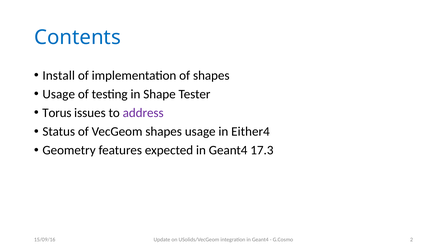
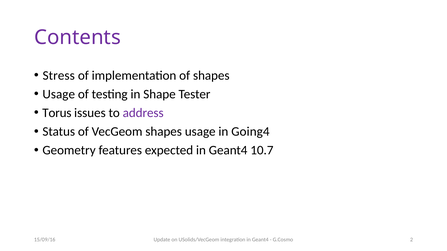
Contents colour: blue -> purple
Install: Install -> Stress
Either4: Either4 -> Going4
17.3: 17.3 -> 10.7
